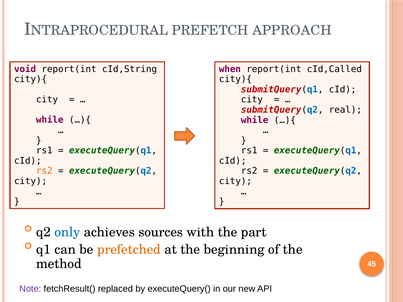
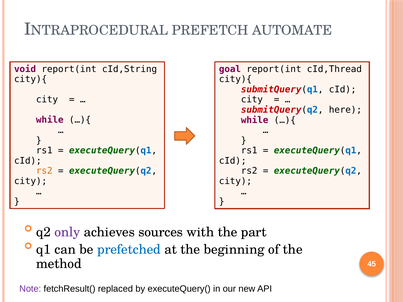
APPROACH: APPROACH -> AUTOMATE
when: when -> goal
cId,Called: cId,Called -> cId,Thread
real: real -> here
only colour: blue -> purple
prefetched colour: orange -> blue
